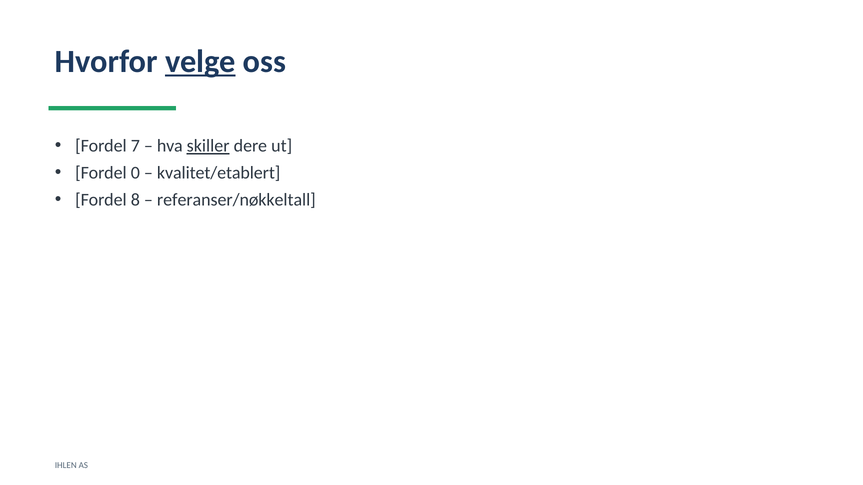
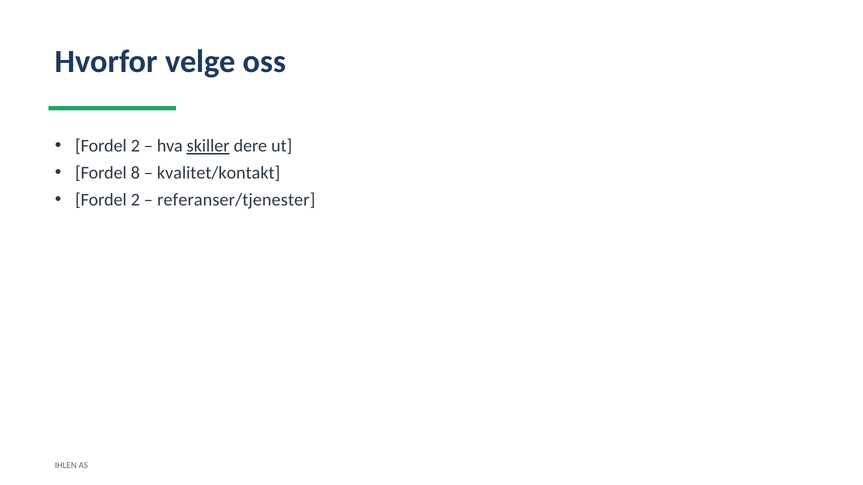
velge underline: present -> none
7 at (135, 146): 7 -> 2
0: 0 -> 8
kvalitet/etablert: kvalitet/etablert -> kvalitet/kontakt
8 at (135, 200): 8 -> 2
referanser/nøkkeltall: referanser/nøkkeltall -> referanser/tjenester
